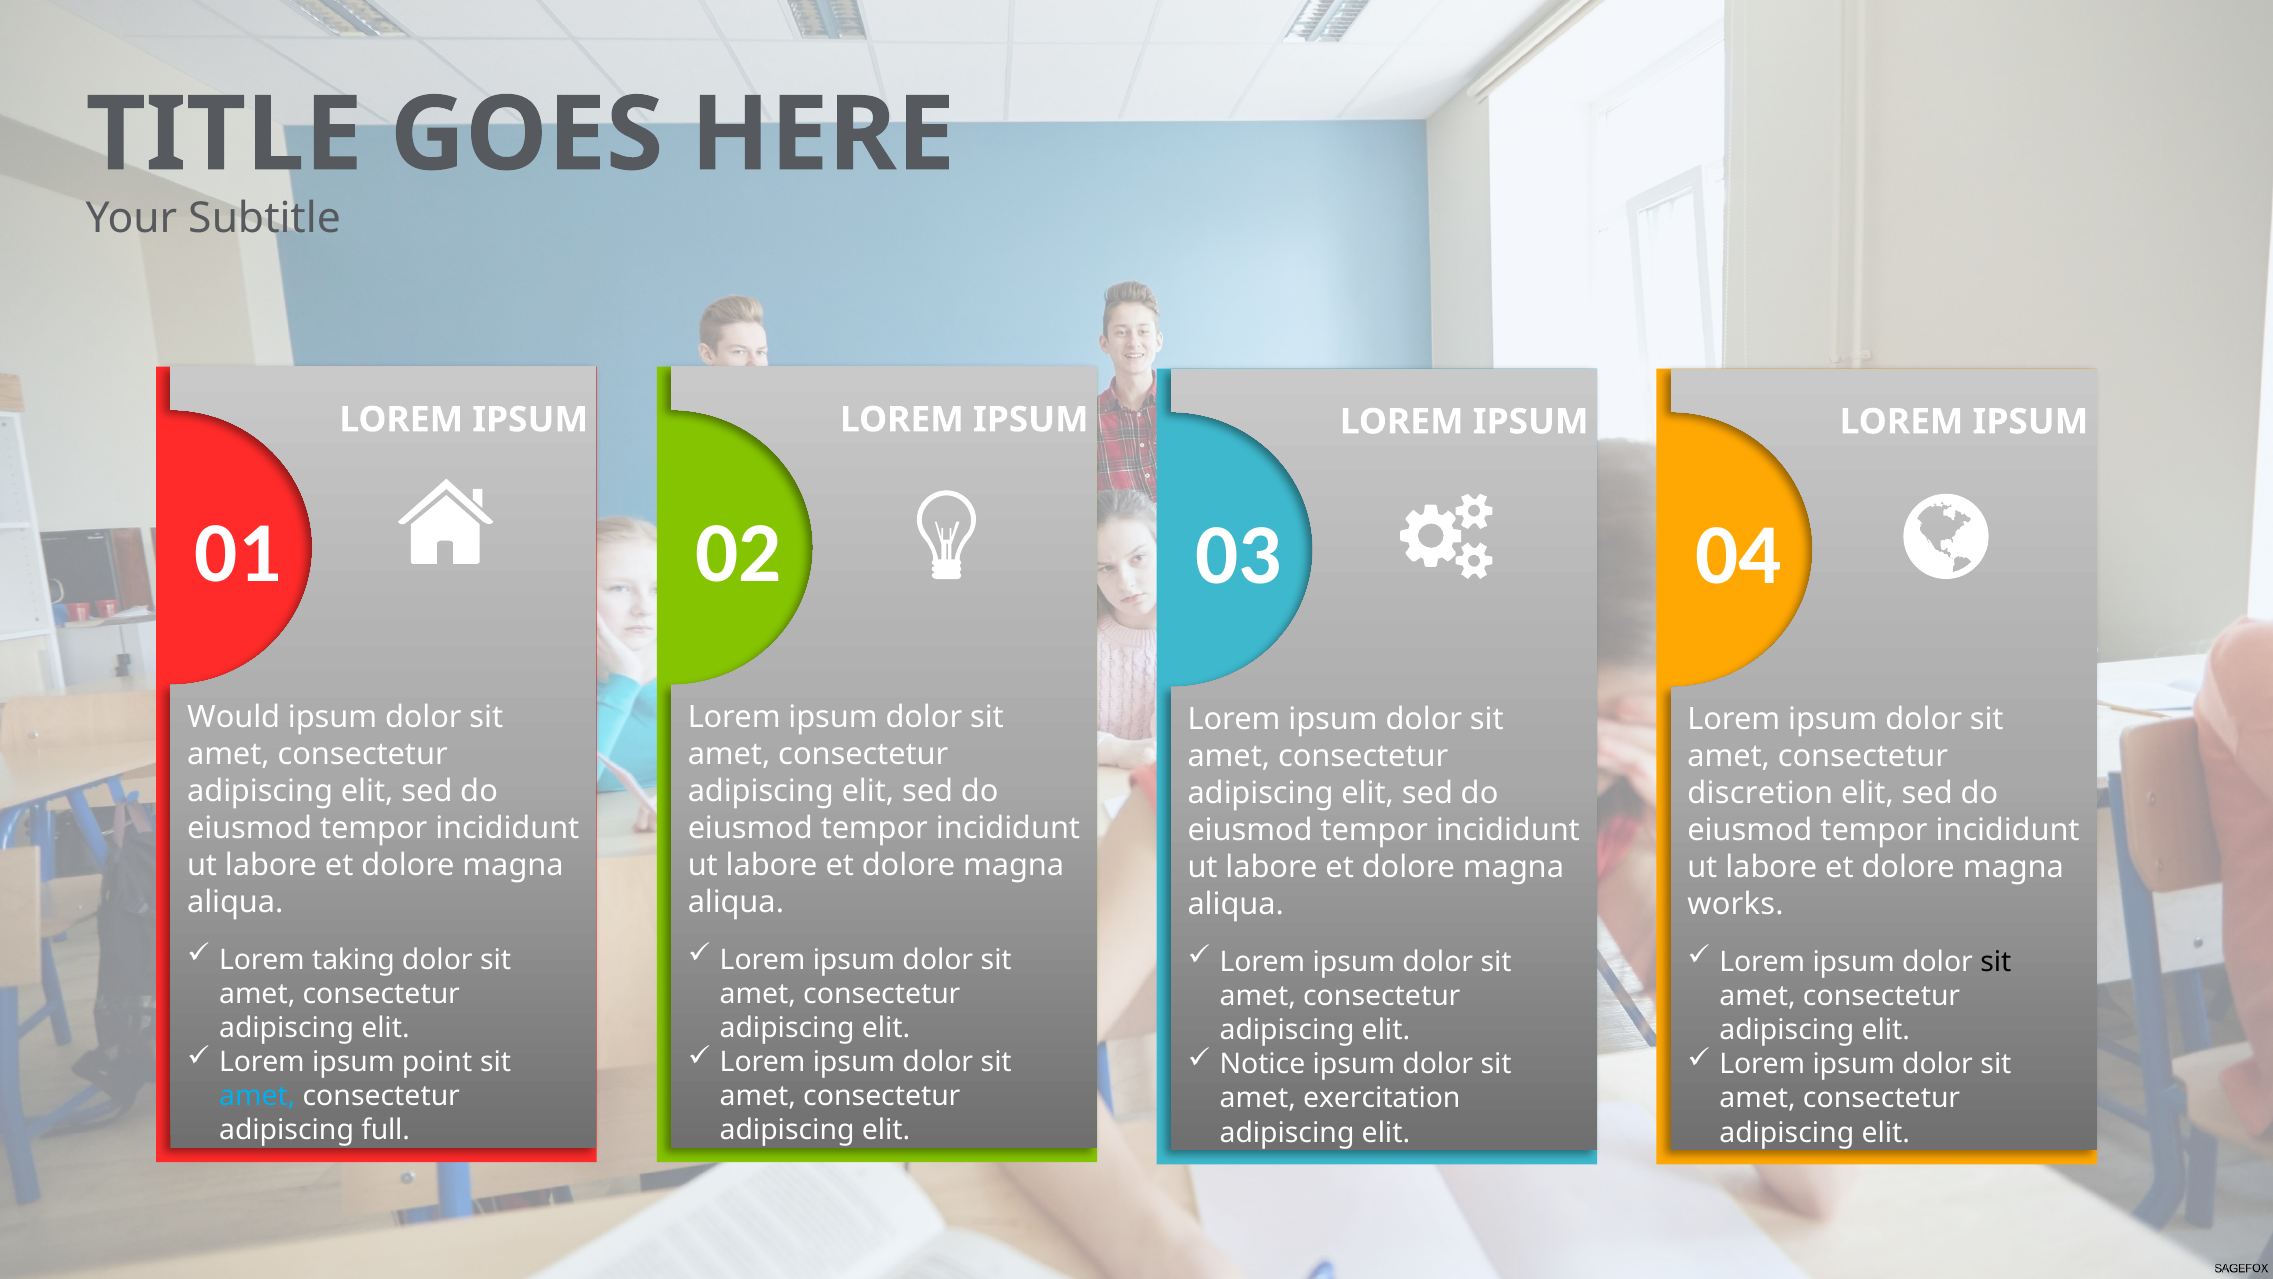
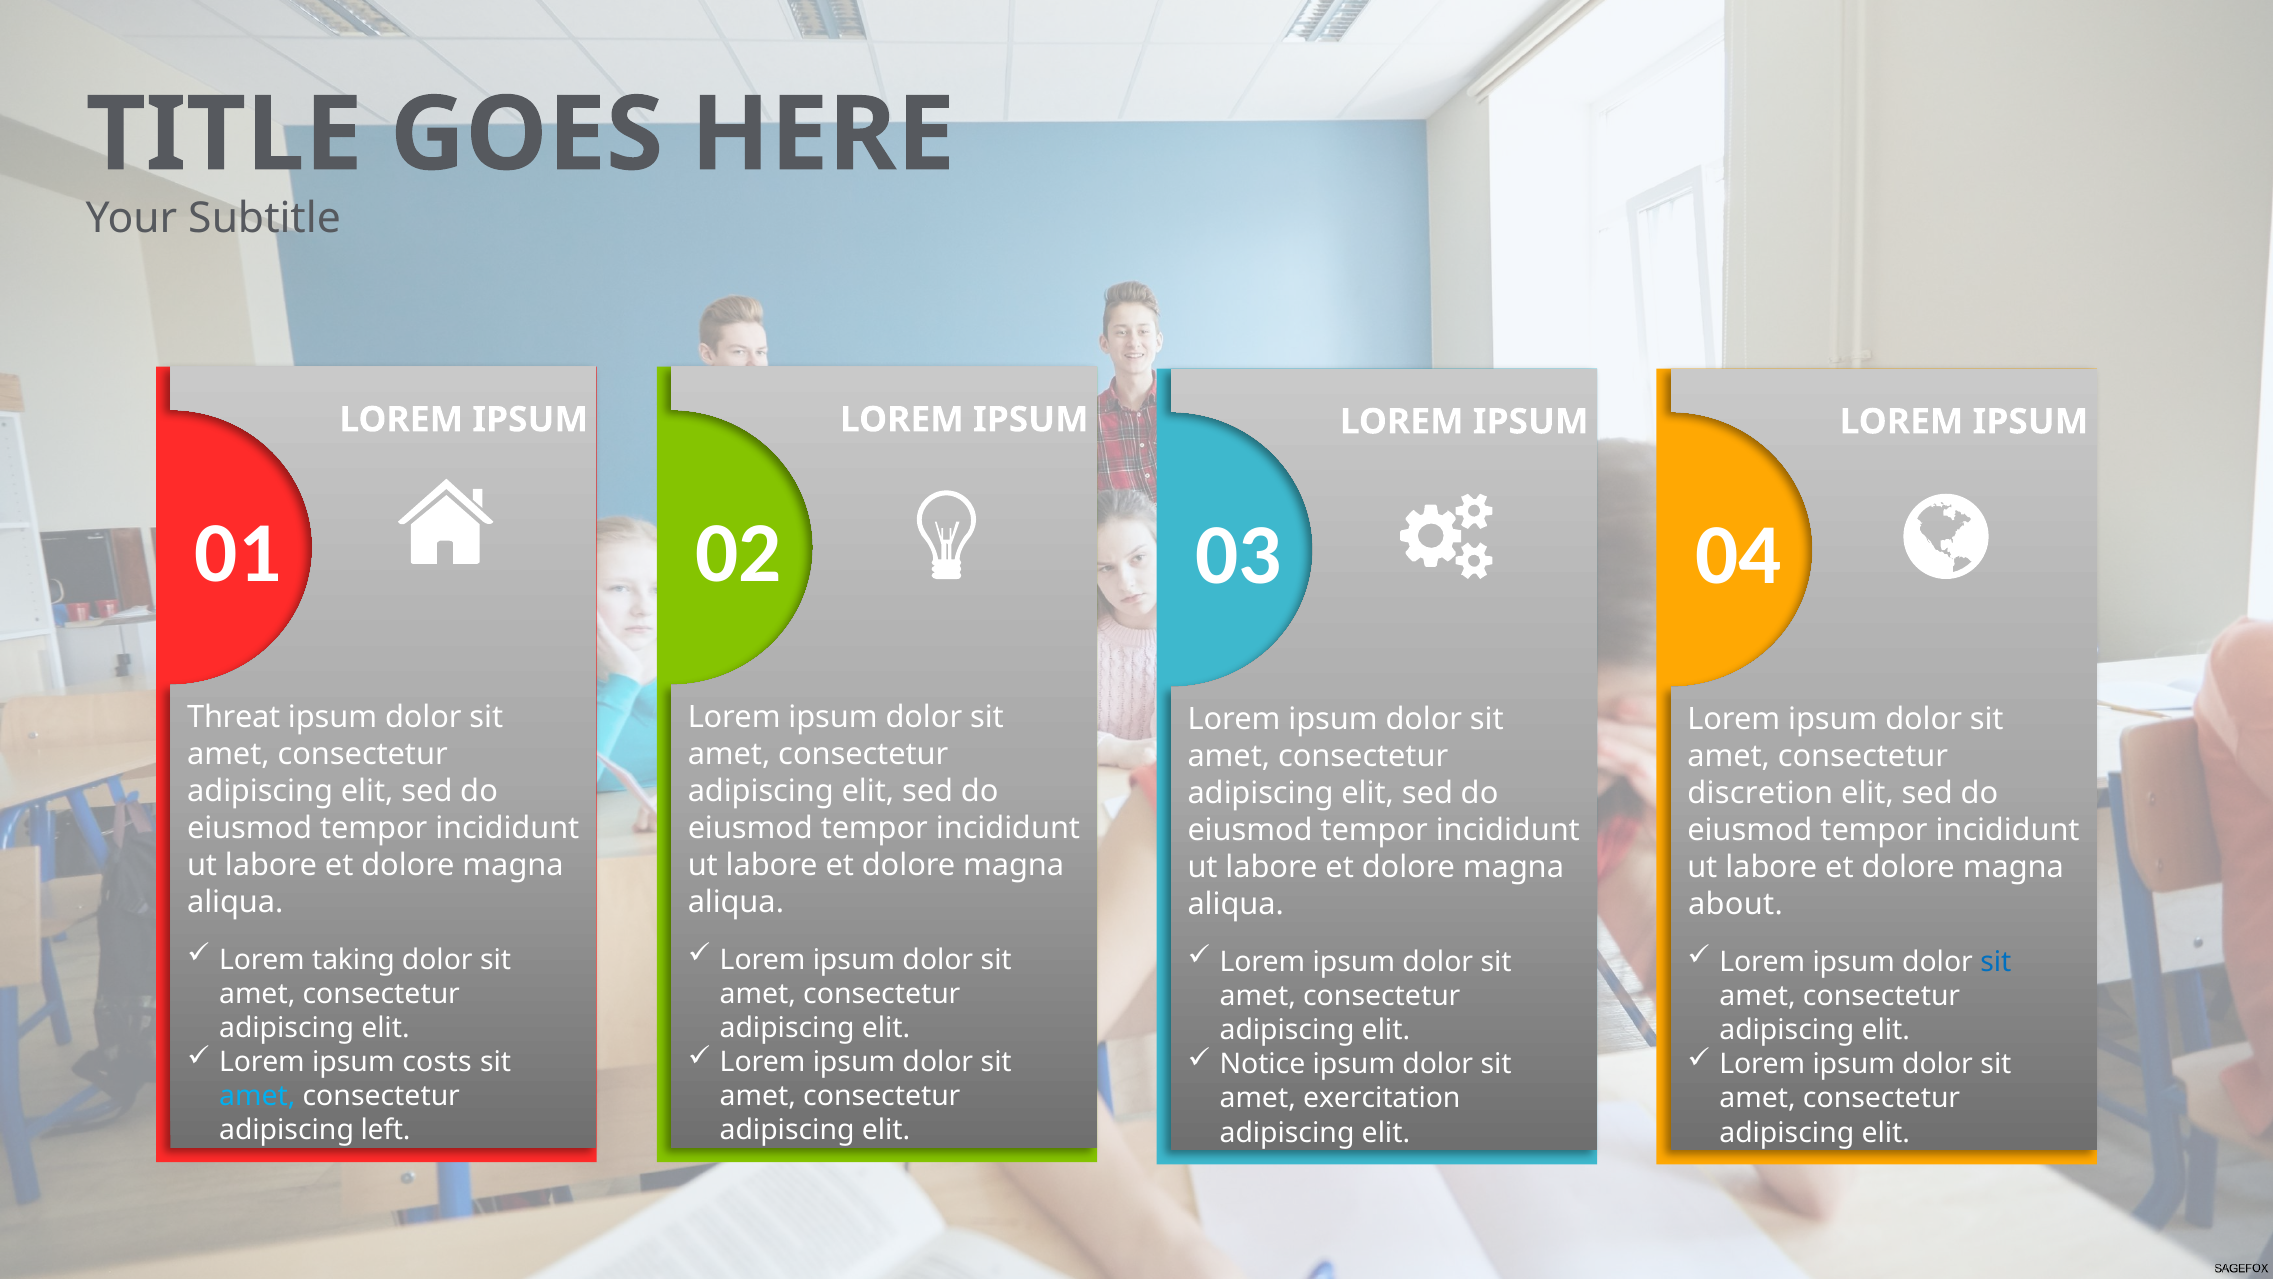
Would: Would -> Threat
works: works -> about
sit at (1996, 962) colour: black -> blue
point: point -> costs
full: full -> left
